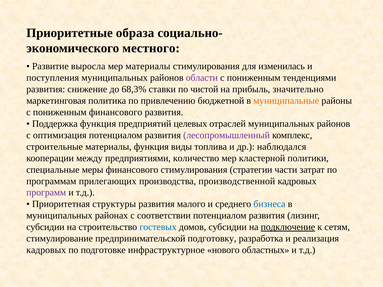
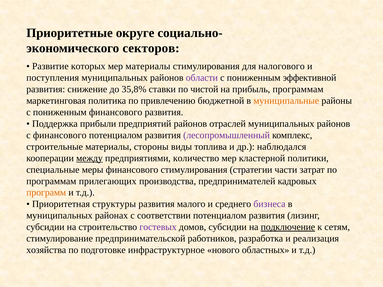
образа: образа -> округе
местного: местного -> секторов
выросла: выросла -> которых
изменилась: изменилась -> налогового
тенденциями: тенденциями -> эффективной
68,3%: 68,3% -> 35,8%
прибыль значительно: значительно -> программам
Поддержка функция: функция -> прибыли
предприятий целевых: целевых -> районов
с оптимизация: оптимизация -> финансового
материалы функция: функция -> стороны
между underline: none -> present
производственной: производственной -> предпринимателей
программ colour: purple -> orange
бизнеса colour: blue -> purple
гостевых colour: blue -> purple
подготовку: подготовку -> работников
кадровых at (46, 250): кадровых -> хозяйства
